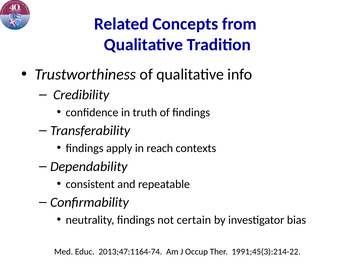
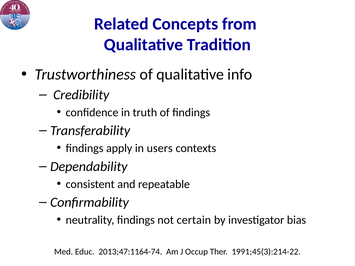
reach: reach -> users
